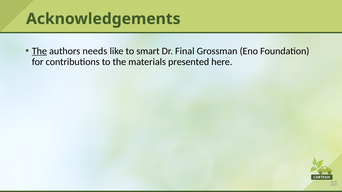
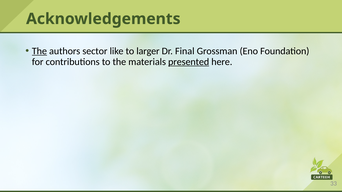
needs: needs -> sector
smart: smart -> larger
presented underline: none -> present
